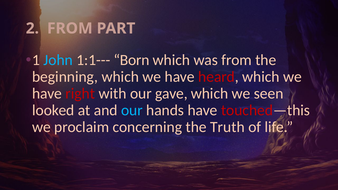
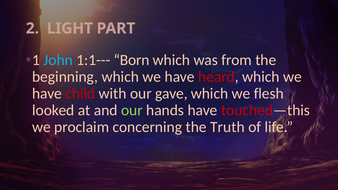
2 FROM: FROM -> LIGHT
right: right -> child
seen: seen -> flesh
our at (132, 110) colour: light blue -> light green
